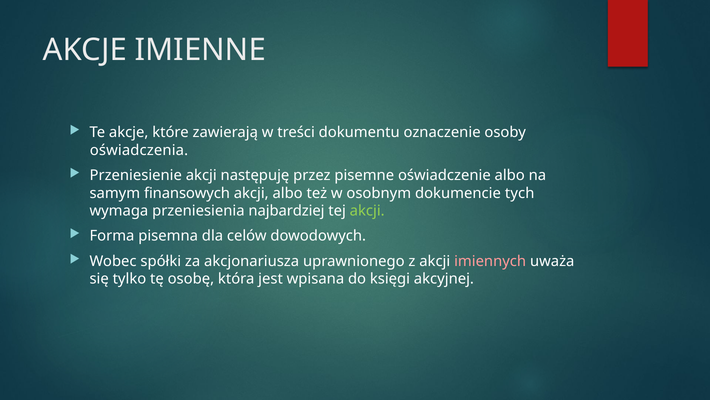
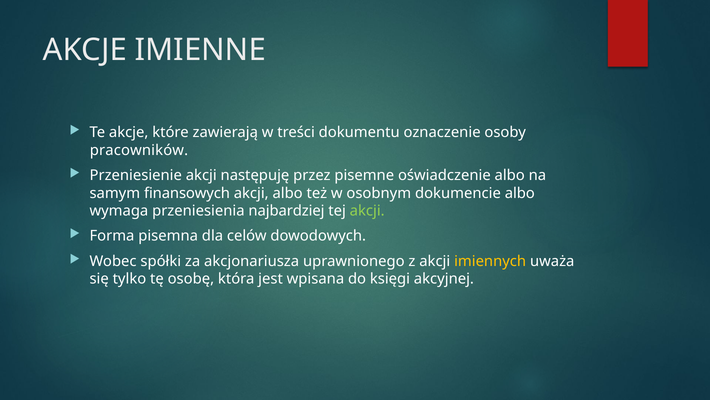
oświadczenia: oświadczenia -> pracowników
dokumencie tych: tych -> albo
imiennych colour: pink -> yellow
